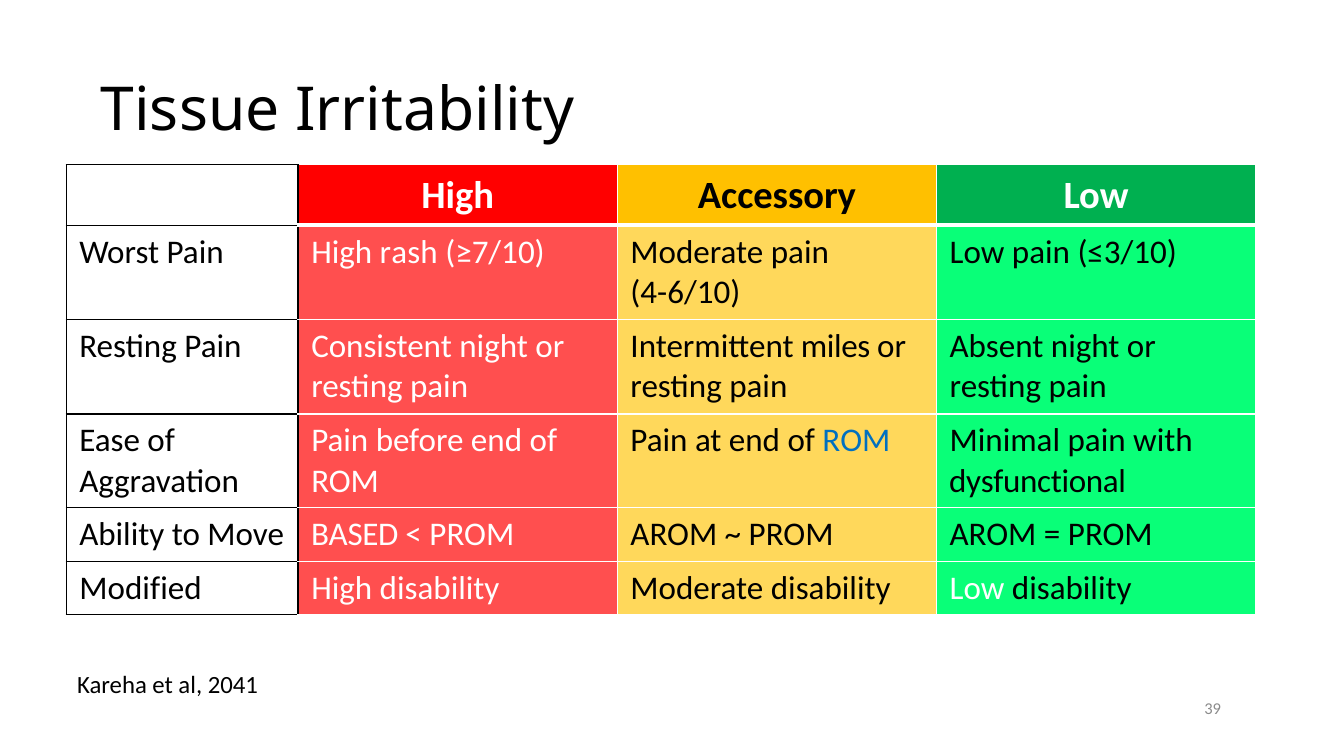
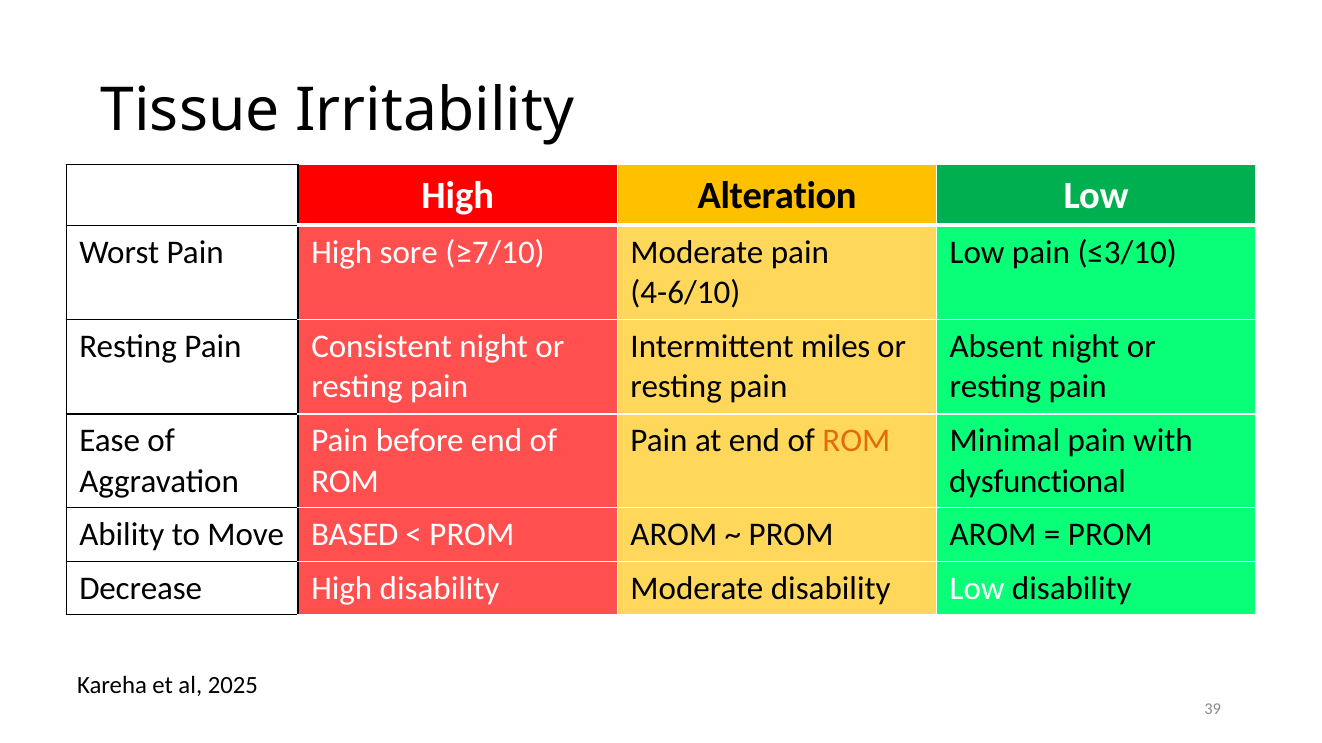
Accessory: Accessory -> Alteration
rash: rash -> sore
ROM at (856, 441) colour: blue -> orange
Modified: Modified -> Decrease
2041: 2041 -> 2025
